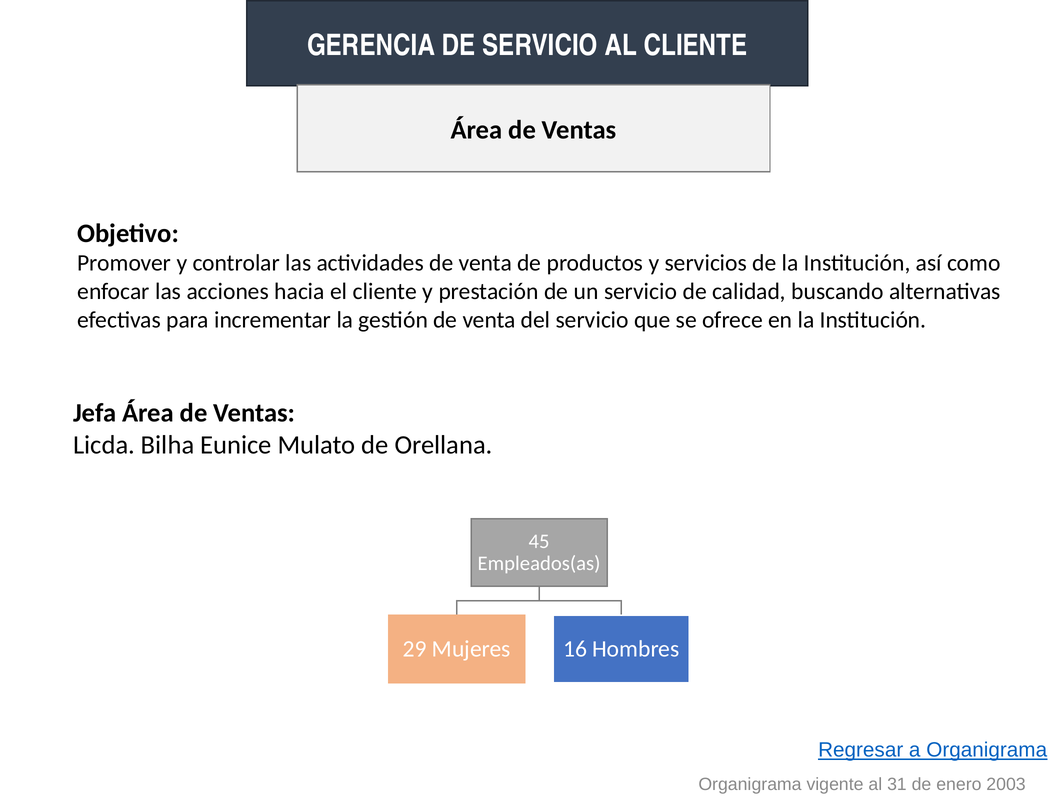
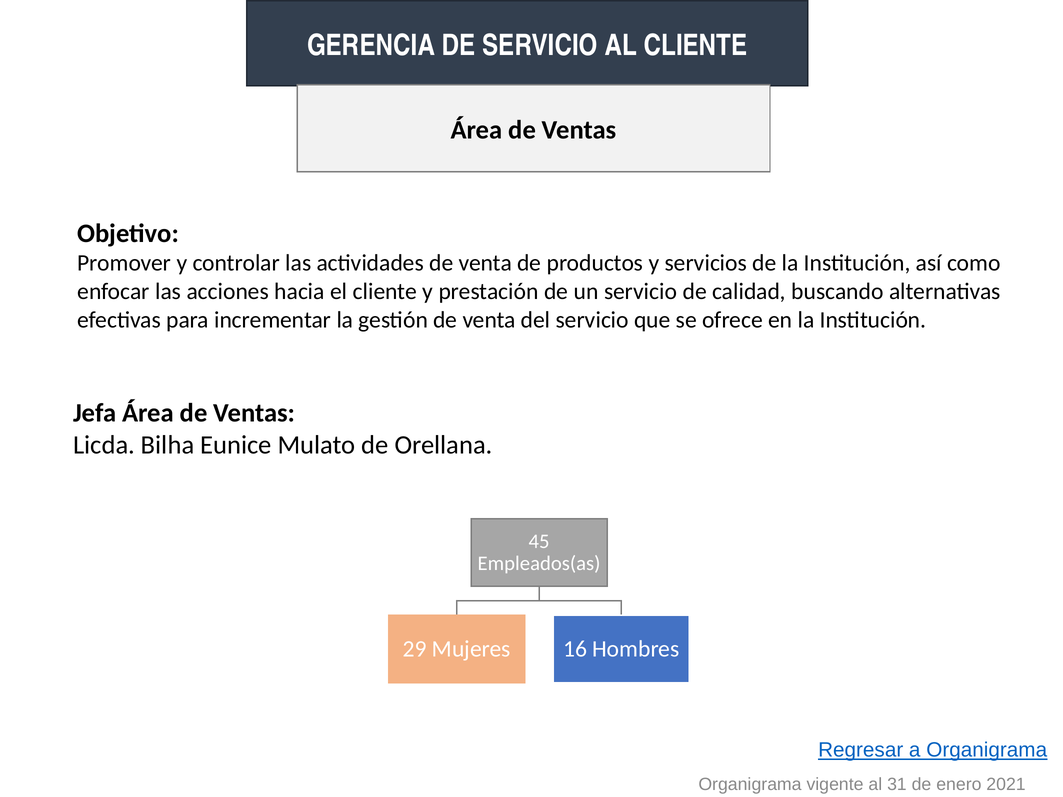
2003: 2003 -> 2021
